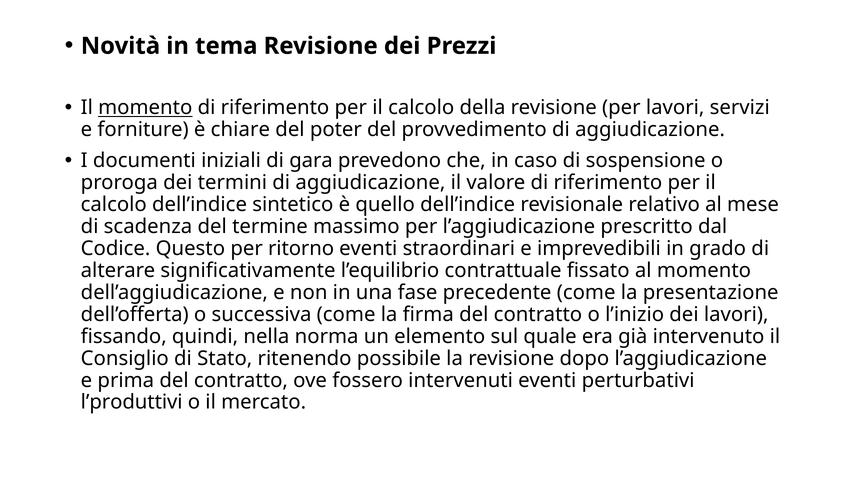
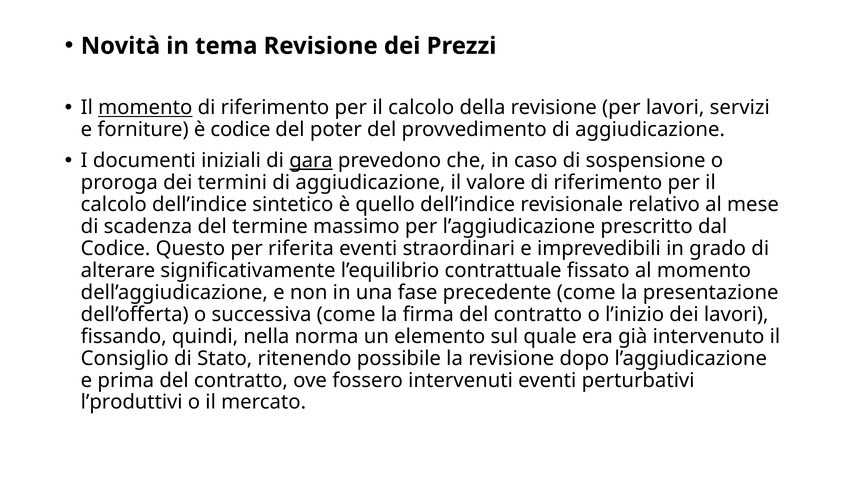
è chiare: chiare -> codice
gara underline: none -> present
ritorno: ritorno -> riferita
